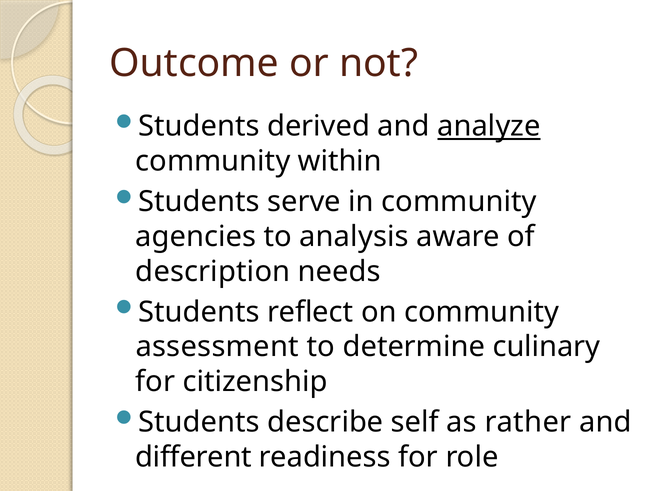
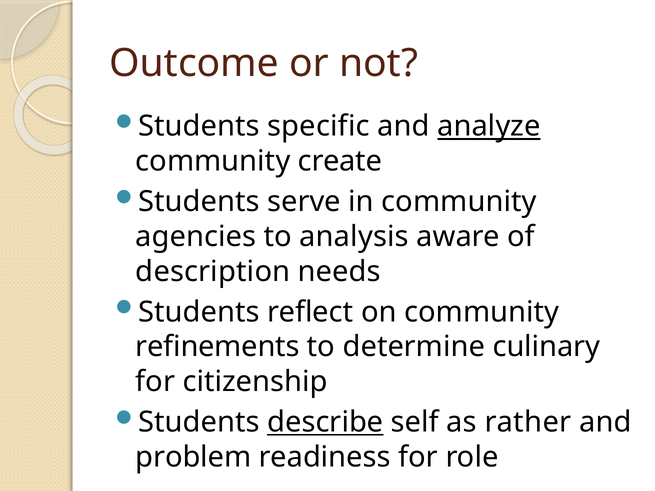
derived: derived -> specific
within: within -> create
assessment: assessment -> refinements
describe underline: none -> present
different: different -> problem
